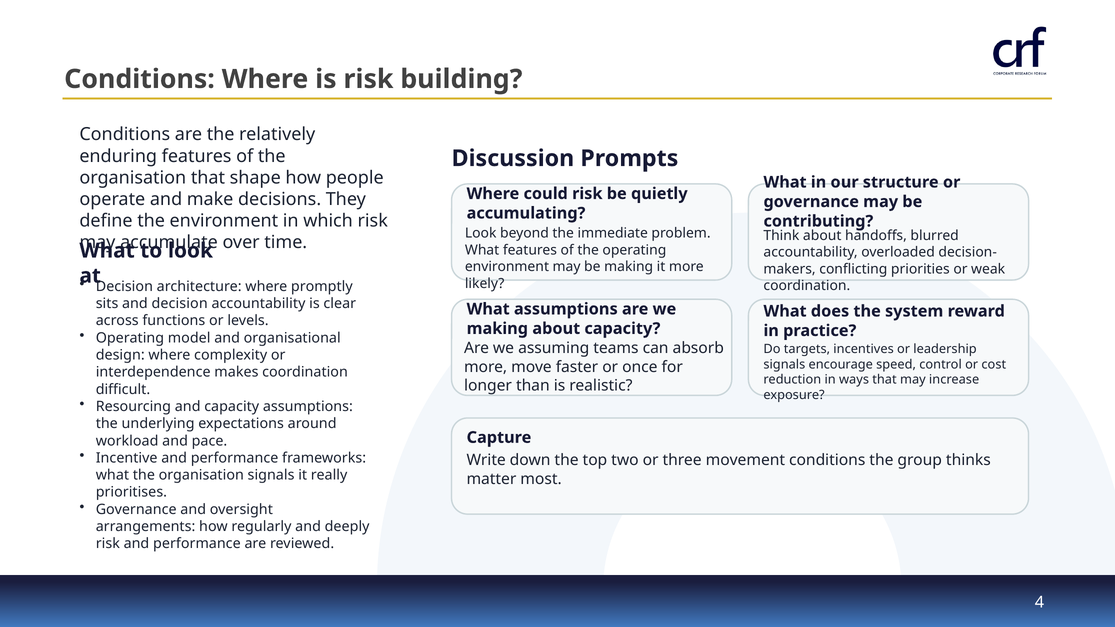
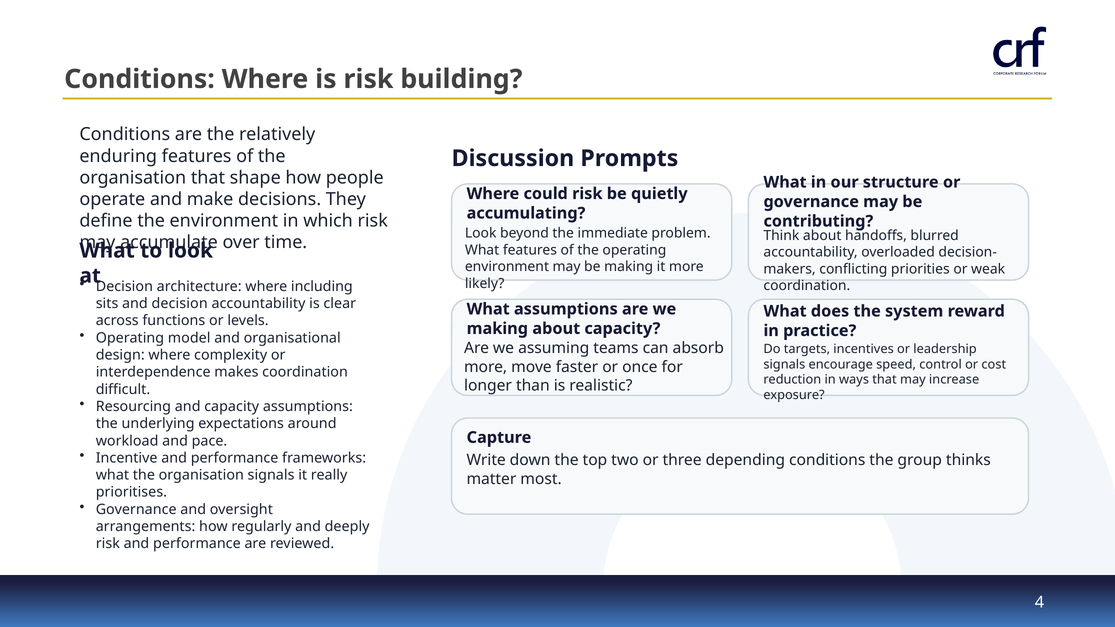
promptly: promptly -> including
movement: movement -> depending
